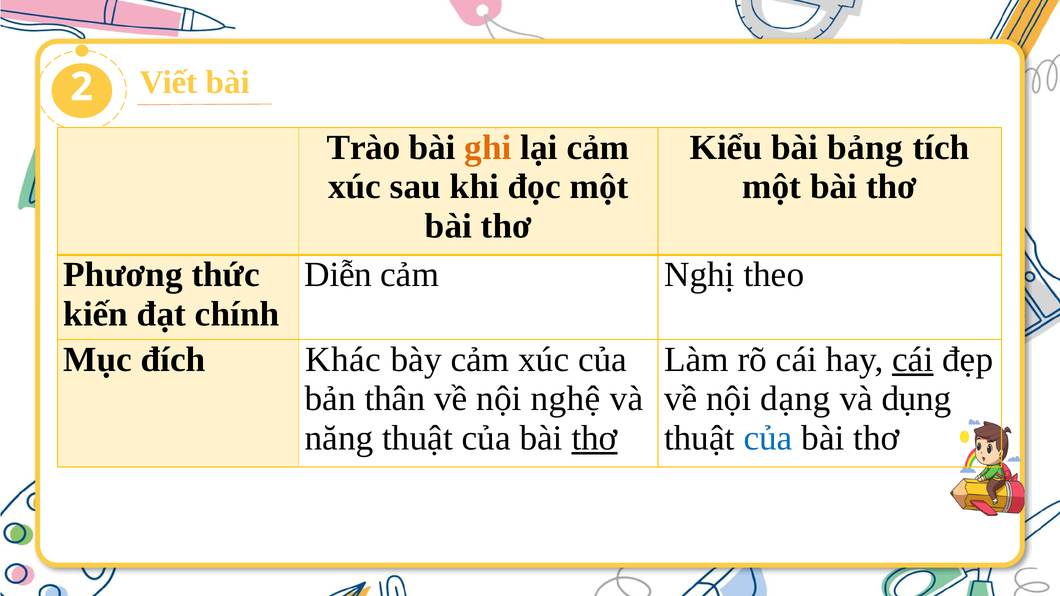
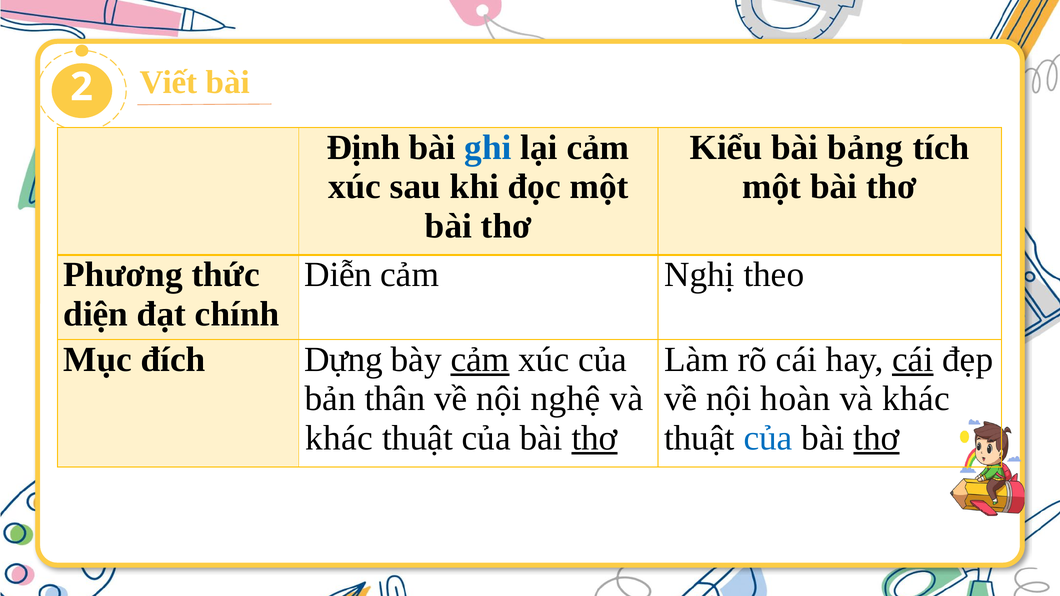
Trào: Trào -> Định
ghi colour: orange -> blue
kiến: kiến -> diện
Khác: Khác -> Dựng
cảm at (480, 360) underline: none -> present
dạng: dạng -> hoàn
dụng at (916, 399): dụng -> khác
năng at (339, 438): năng -> khác
thơ at (876, 438) underline: none -> present
